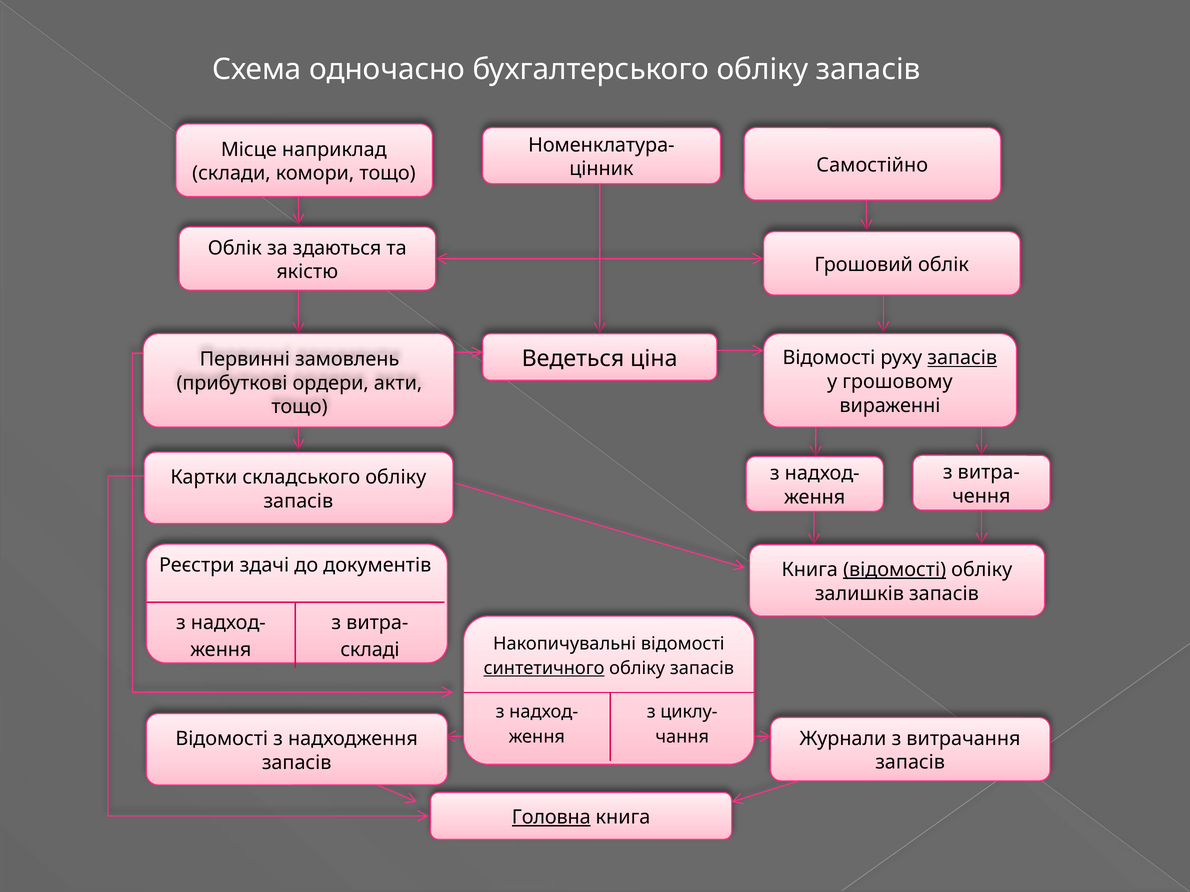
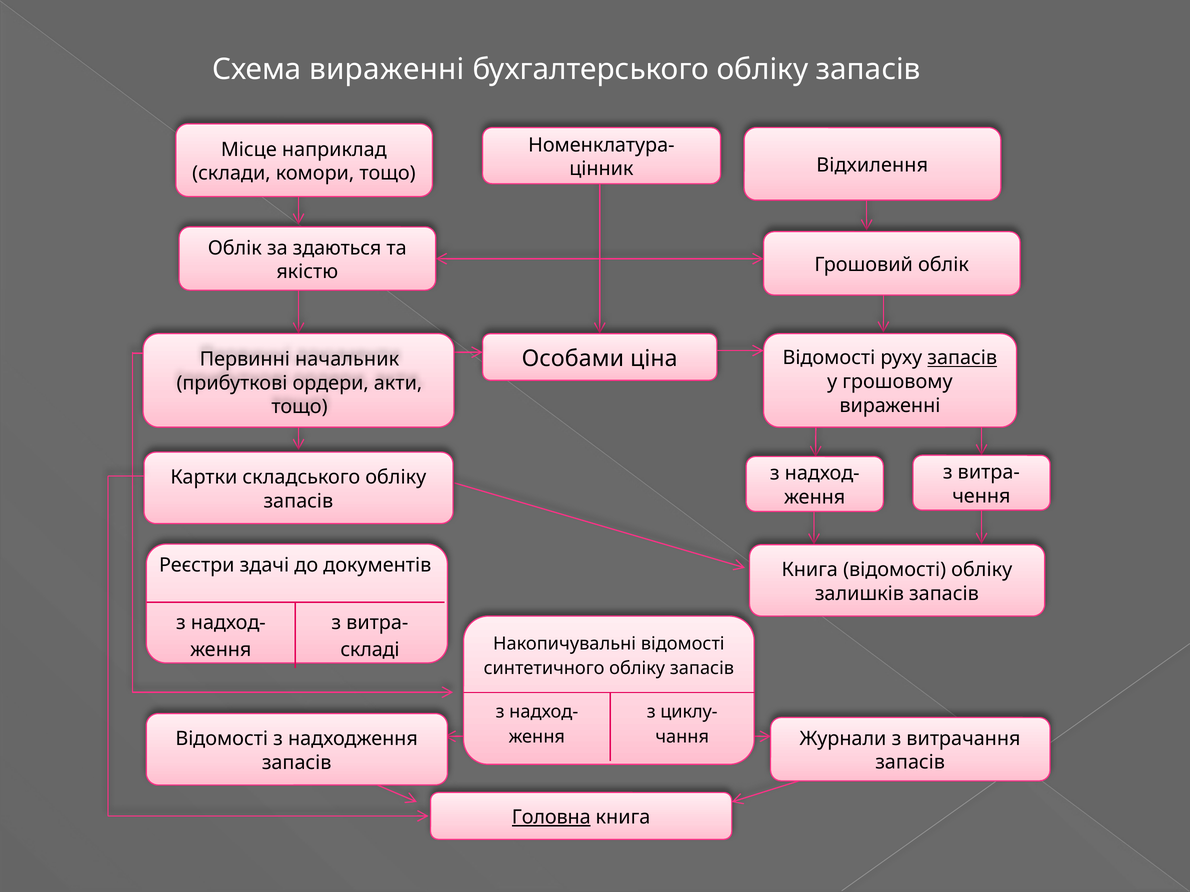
Схема одночасно: одночасно -> вираженні
Самостійно: Самостійно -> Відхилення
Ведеться: Ведеться -> Особами
замовлень: замовлень -> начальник
відомості at (895, 570) underline: present -> none
синтетичного underline: present -> none
